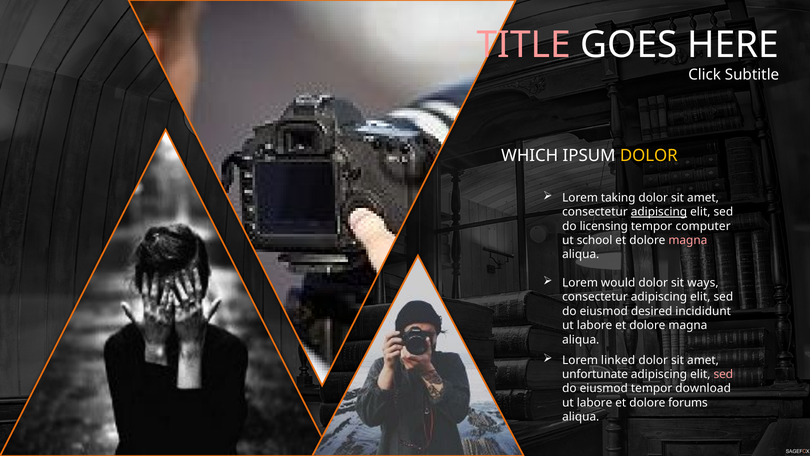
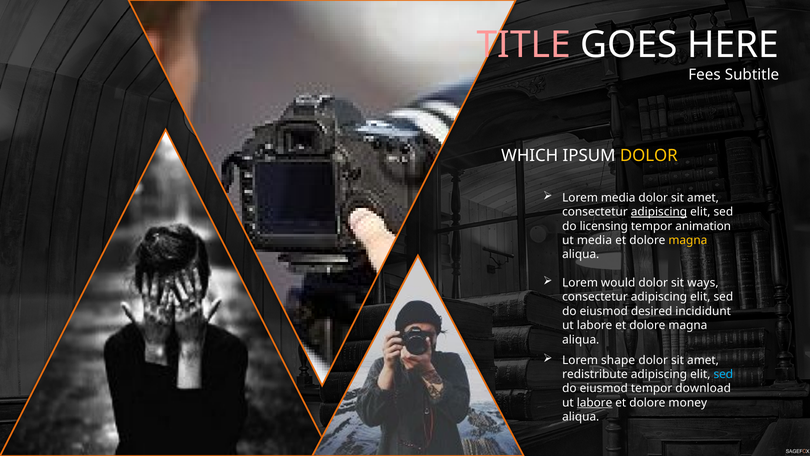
Click: Click -> Fees
Lorem taking: taking -> media
computer: computer -> animation
ut school: school -> media
magna at (688, 240) colour: pink -> yellow
linked: linked -> shape
unfortunate: unfortunate -> redistribute
sed at (723, 374) colour: pink -> light blue
labore at (595, 402) underline: none -> present
forums: forums -> money
